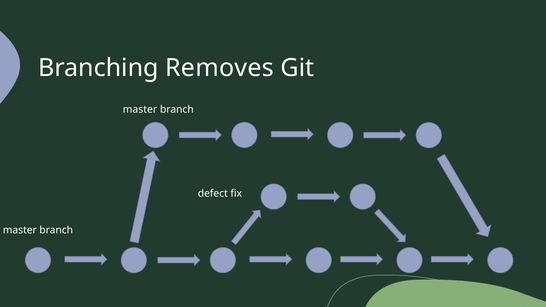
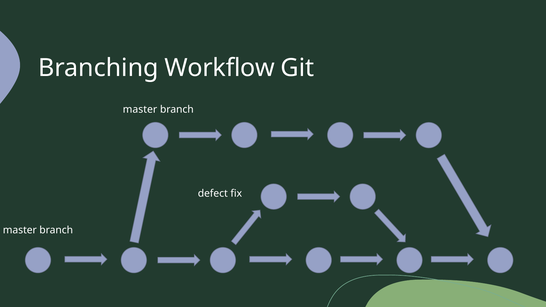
Removes: Removes -> Workflow
